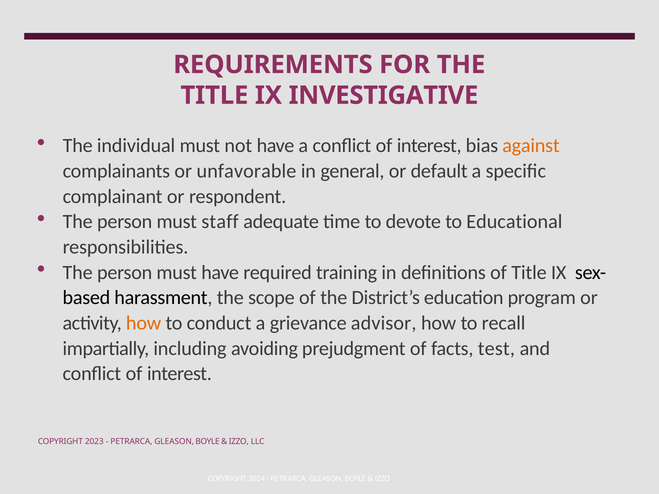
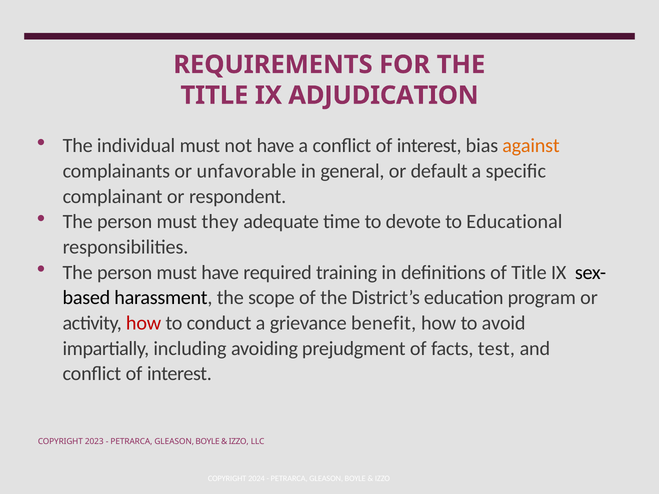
INVESTIGATIVE: INVESTIGATIVE -> ADJUDICATION
staff: staff -> they
how at (144, 323) colour: orange -> red
advisor: advisor -> benefit
recall: recall -> avoid
